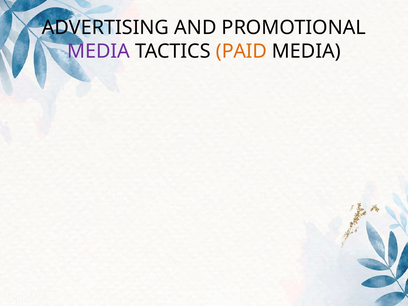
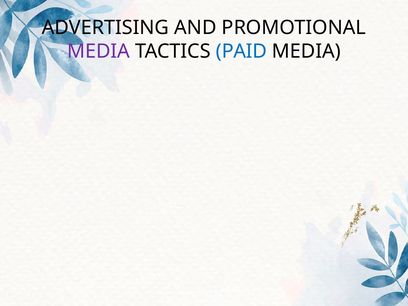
PAID colour: orange -> blue
